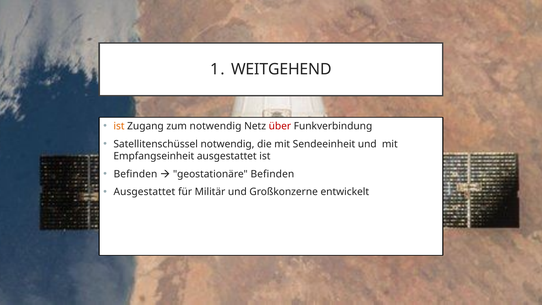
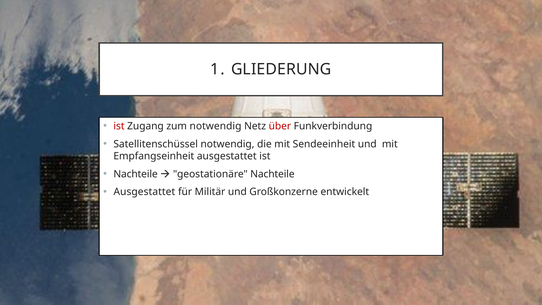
WEITGEHEND: WEITGEHEND -> GLIEDERUNG
ist at (119, 126) colour: orange -> red
Befinden at (135, 174): Befinden -> Nachteile
geostationäre Befinden: Befinden -> Nachteile
